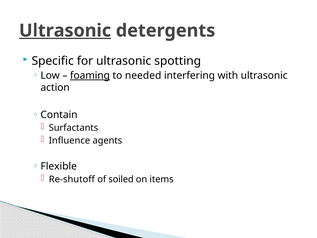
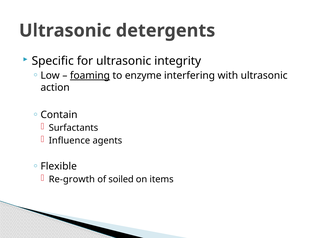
Ultrasonic at (65, 31) underline: present -> none
spotting: spotting -> integrity
needed: needed -> enzyme
Re-shutoff: Re-shutoff -> Re-growth
